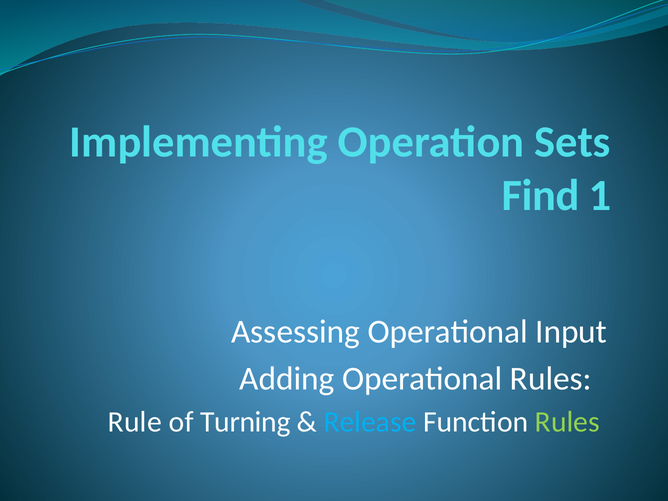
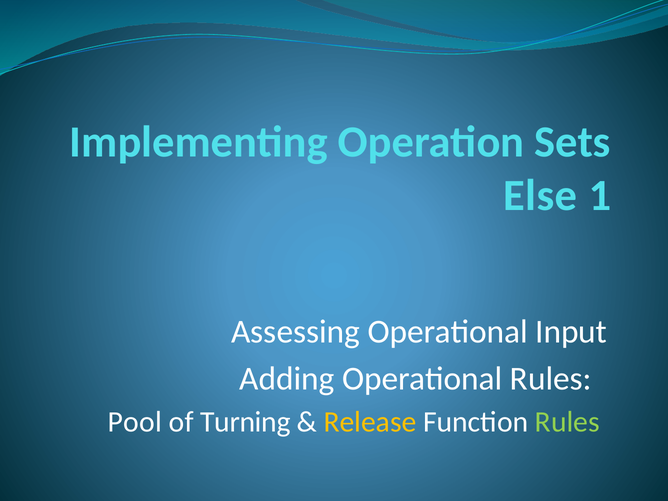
Find: Find -> Else
Rule: Rule -> Pool
Release colour: light blue -> yellow
